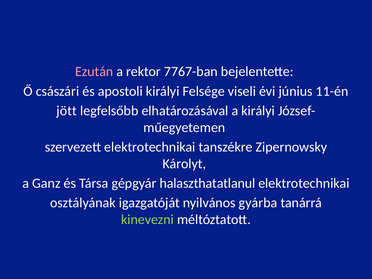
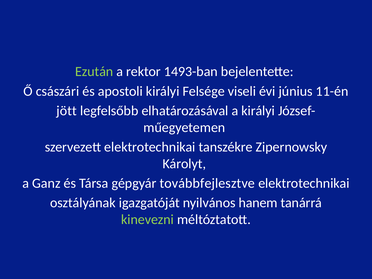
Ezután colour: pink -> light green
7767-ban: 7767-ban -> 1493-ban
halaszthatatlanul: halaszthatatlanul -> továbbfejlesztve
gyárba: gyárba -> hanem
